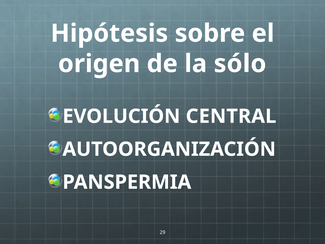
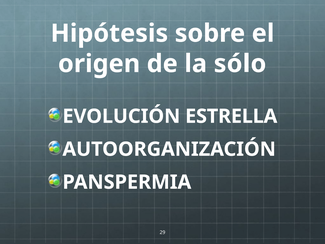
CENTRAL: CENTRAL -> ESTRELLA
